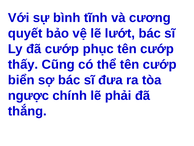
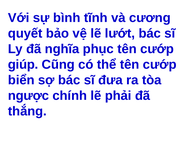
đã cướp: cướp -> nghĩa
thấy: thấy -> giúp
